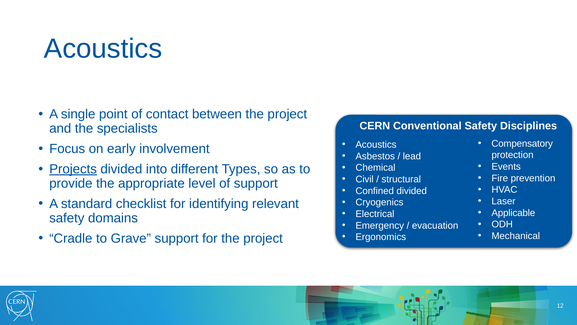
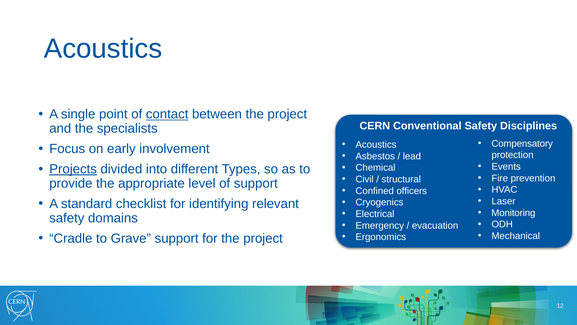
contact underline: none -> present
Confined divided: divided -> officers
Applicable: Applicable -> Monitoring
